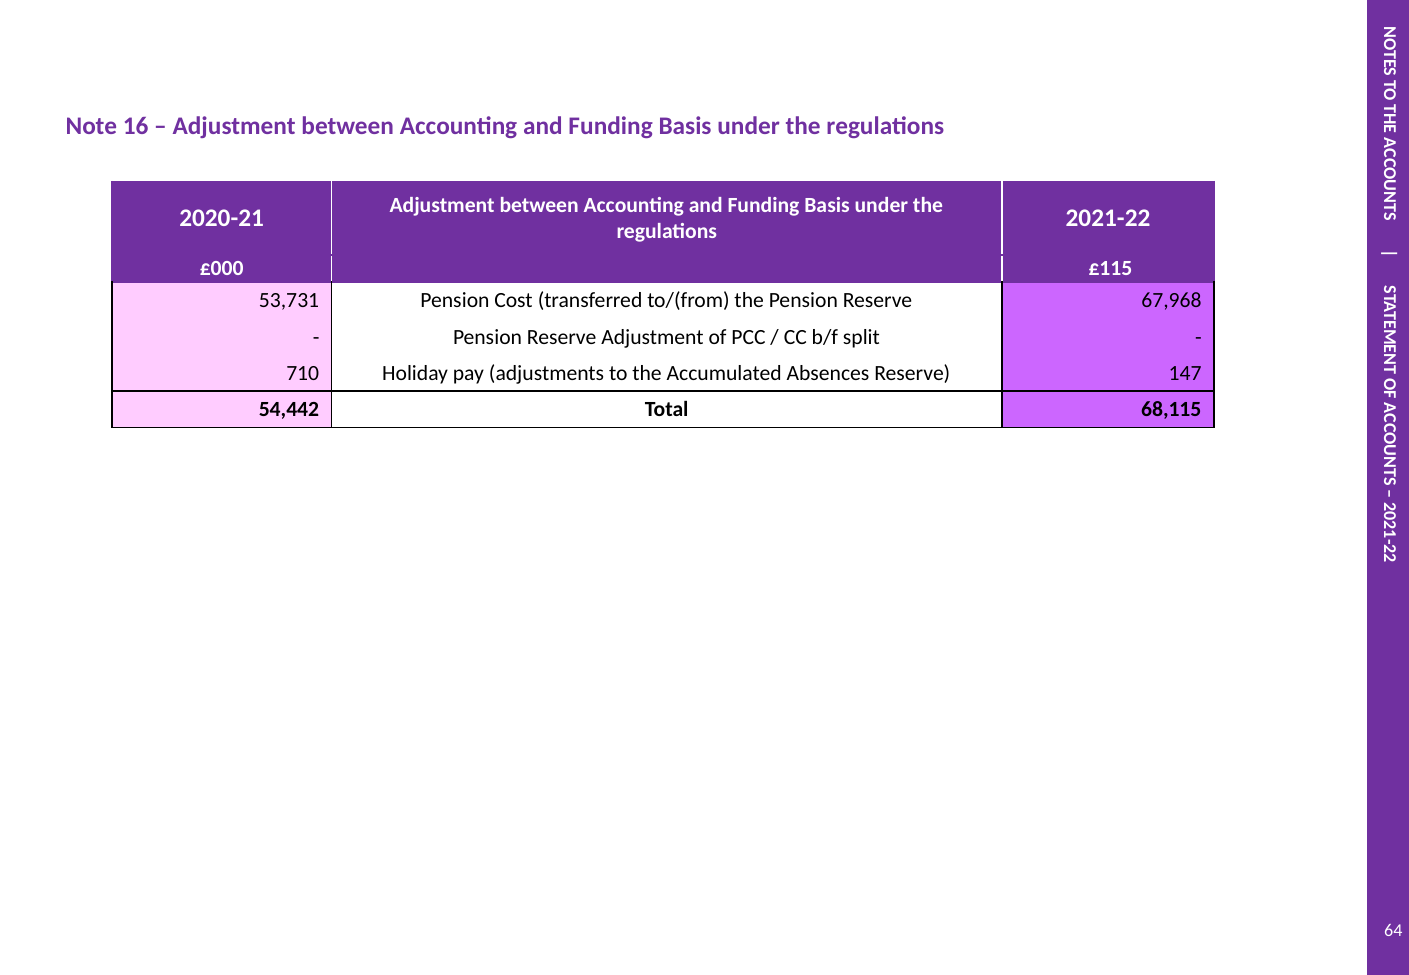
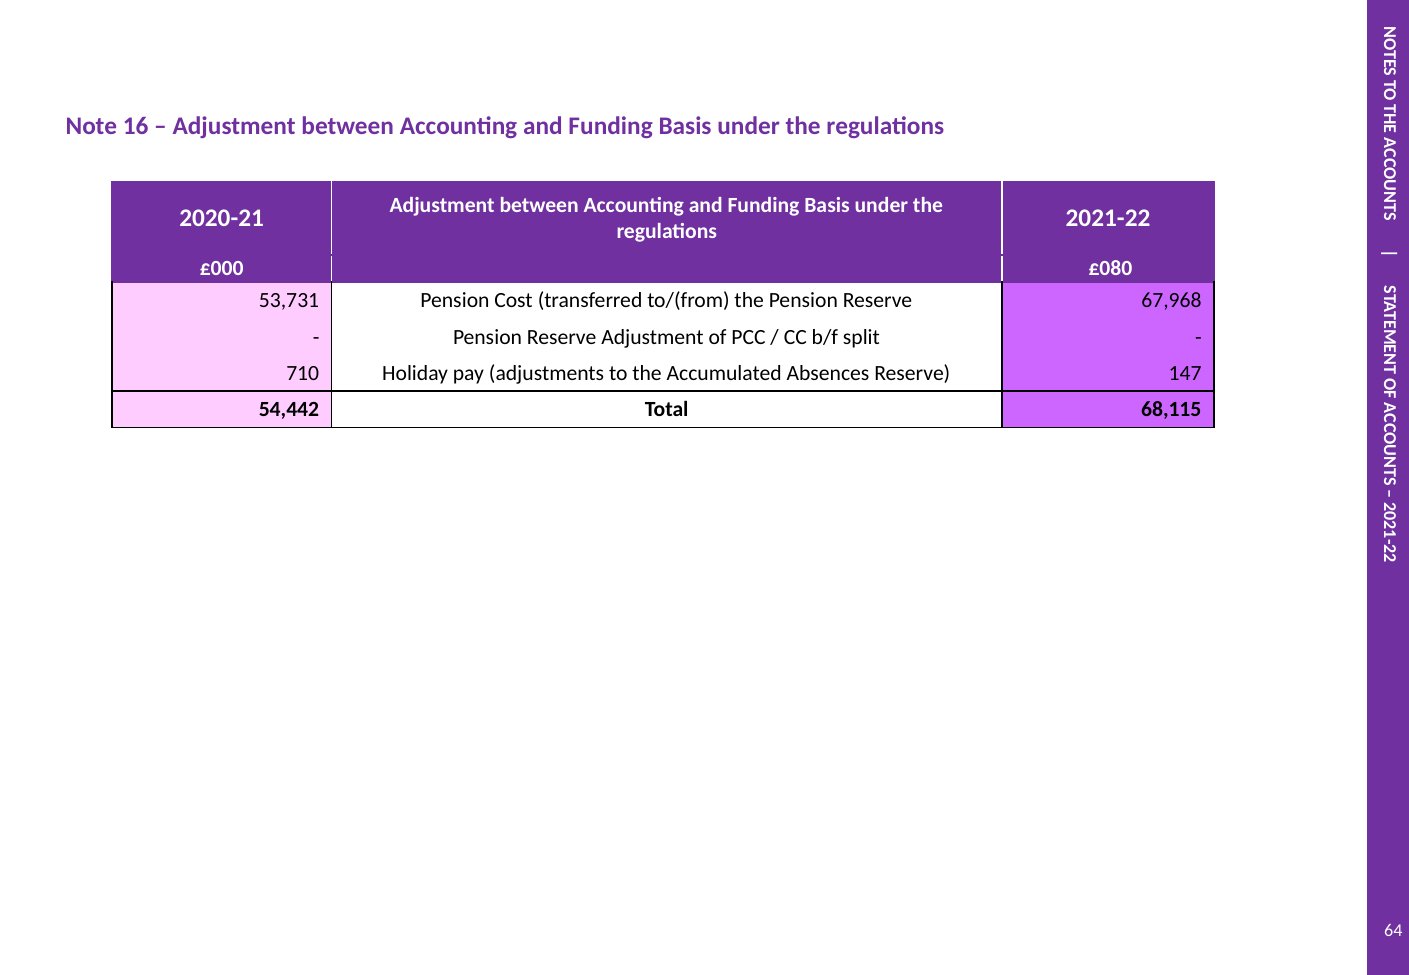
£115: £115 -> £080
